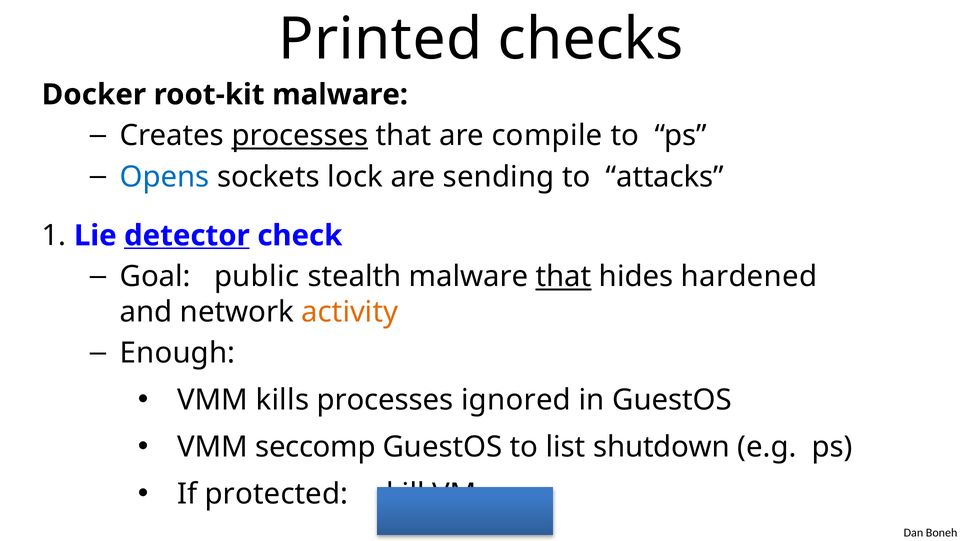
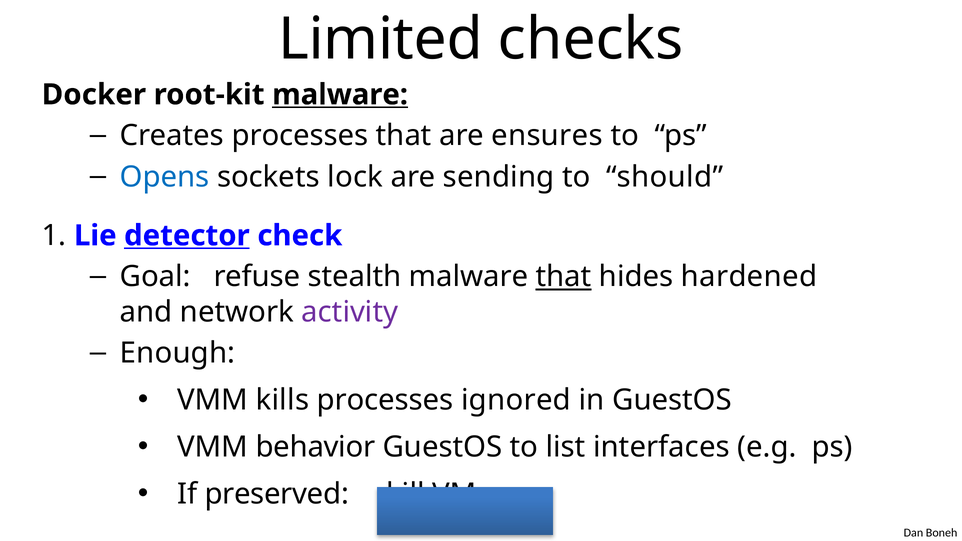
Printed: Printed -> Limited
malware at (340, 95) underline: none -> present
processes at (300, 136) underline: present -> none
compile: compile -> ensures
attacks: attacks -> should
public: public -> refuse
activity colour: orange -> purple
seccomp: seccomp -> behavior
shutdown: shutdown -> interfaces
protected: protected -> preserved
